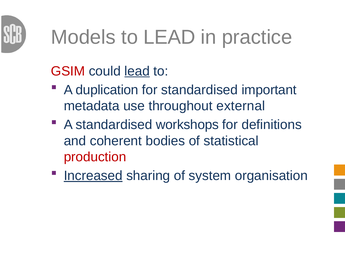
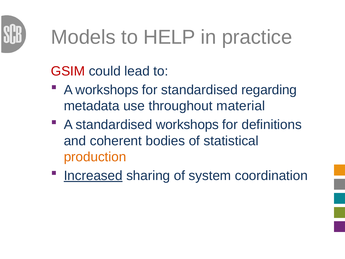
to LEAD: LEAD -> HELP
lead at (137, 71) underline: present -> none
A duplication: duplication -> workshops
important: important -> regarding
external: external -> material
production colour: red -> orange
organisation: organisation -> coordination
